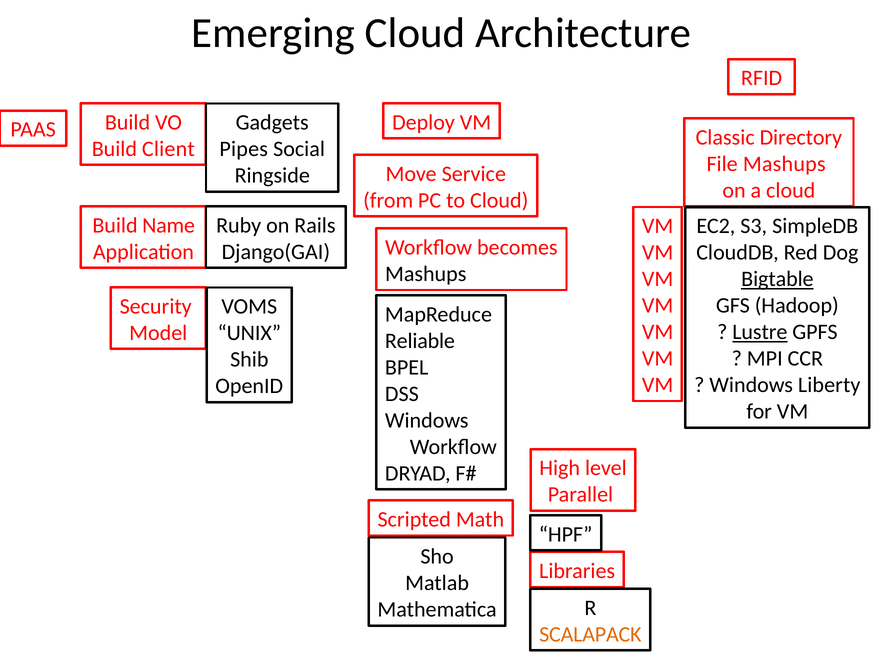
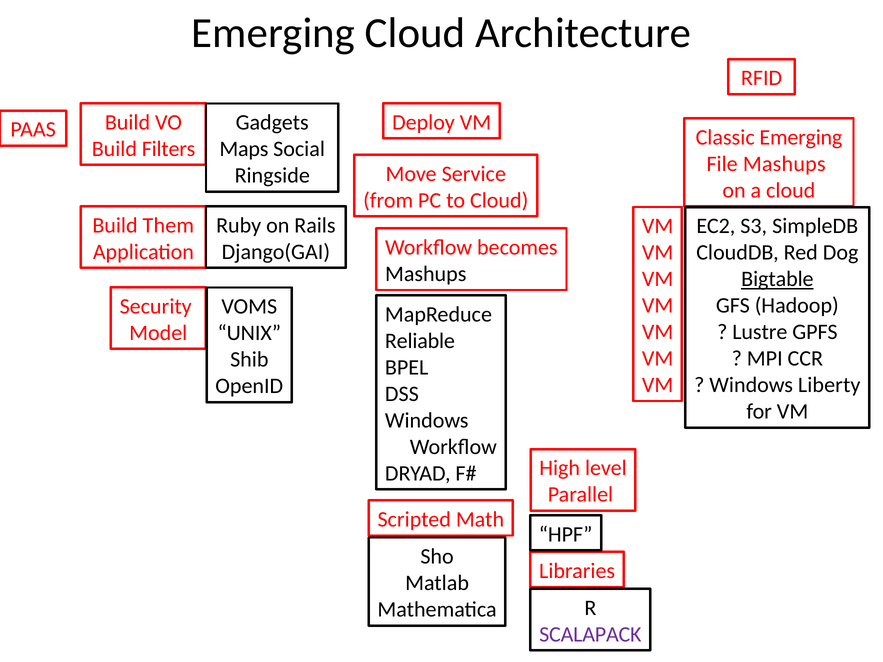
Classic Directory: Directory -> Emerging
Client: Client -> Filters
Pipes: Pipes -> Maps
Name: Name -> Them
Lustre underline: present -> none
SCALAPACK colour: orange -> purple
